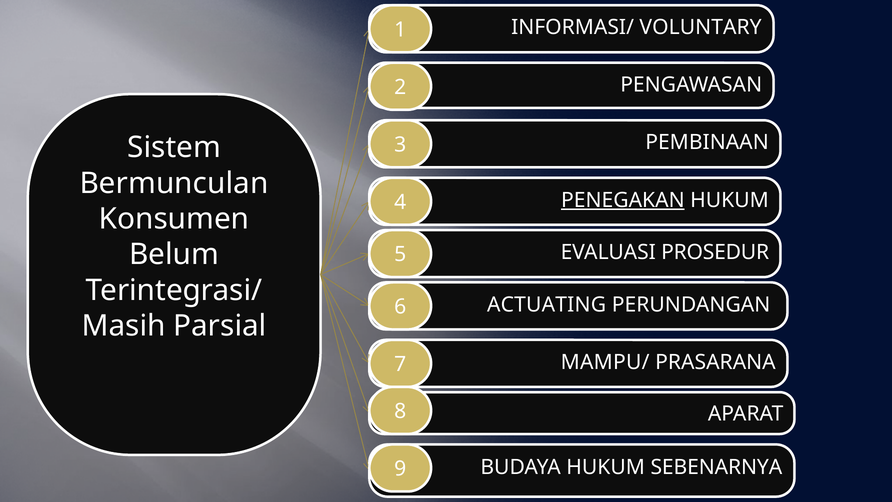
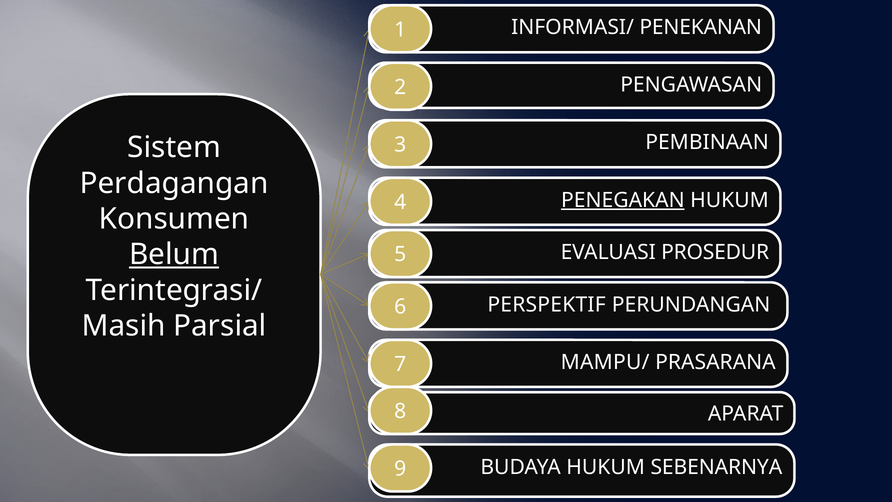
VOLUNTARY: VOLUNTARY -> PENEKANAN
Bermunculan: Bermunculan -> Perdagangan
Belum underline: none -> present
ACTUATING: ACTUATING -> PERSPEKTIF
